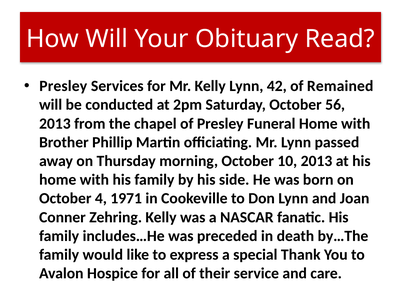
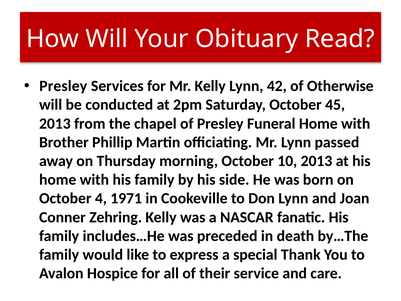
Remained: Remained -> Otherwise
56: 56 -> 45
